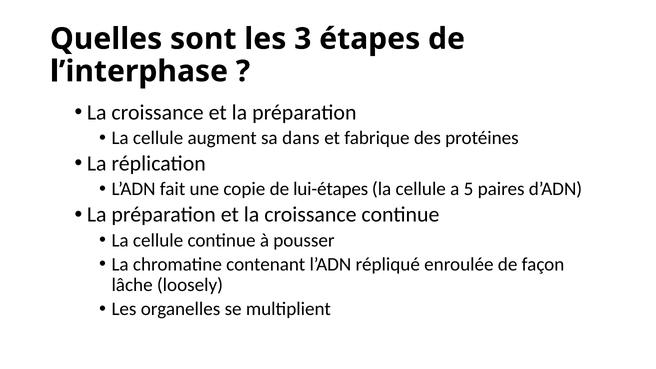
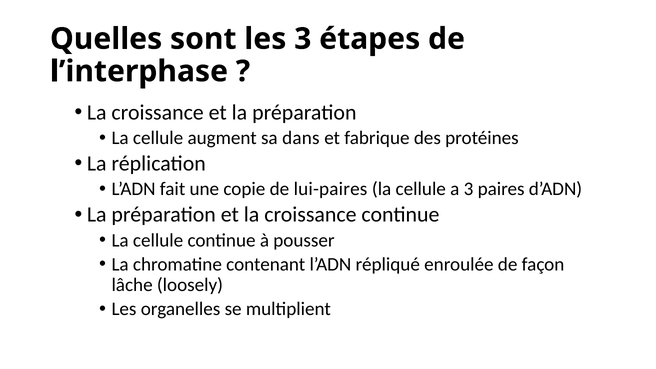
lui-étapes: lui-étapes -> lui-paires
a 5: 5 -> 3
